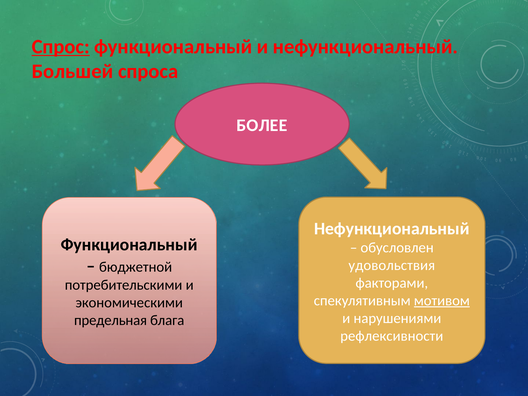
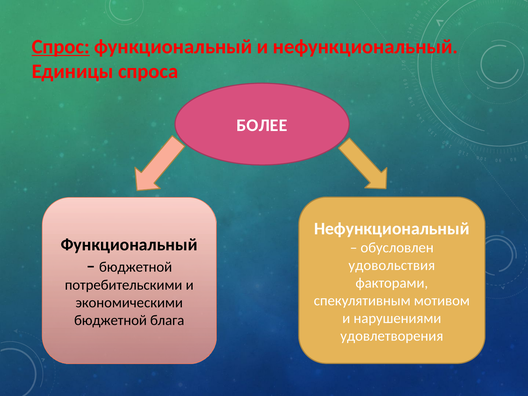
Большей: Большей -> Единицы
мотивом underline: present -> none
предельная at (111, 320): предельная -> бюджетной
рефлексивности: рефлексивности -> удовлетворения
